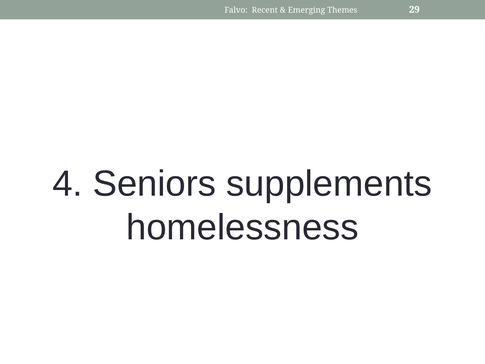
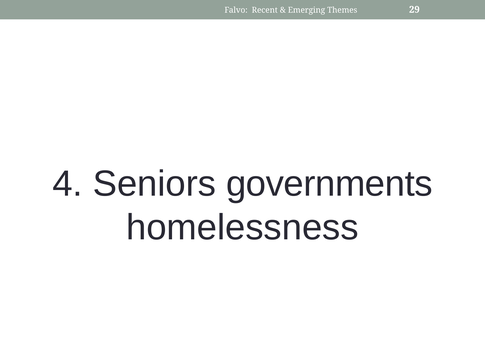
supplements: supplements -> governments
